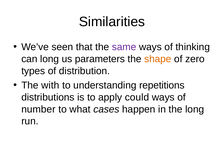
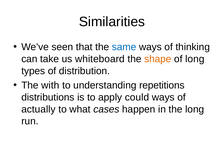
same colour: purple -> blue
can long: long -> take
parameters: parameters -> whiteboard
of zero: zero -> long
number: number -> actually
